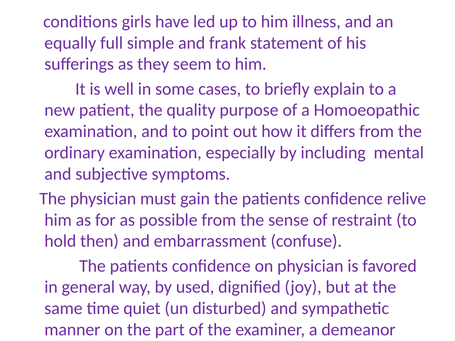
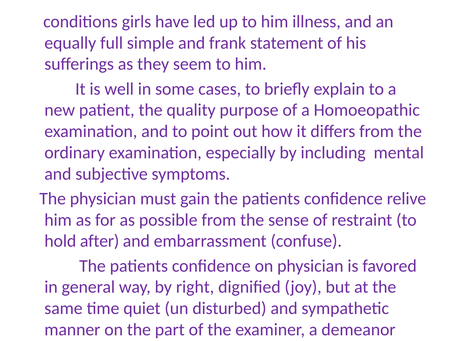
then: then -> after
used: used -> right
